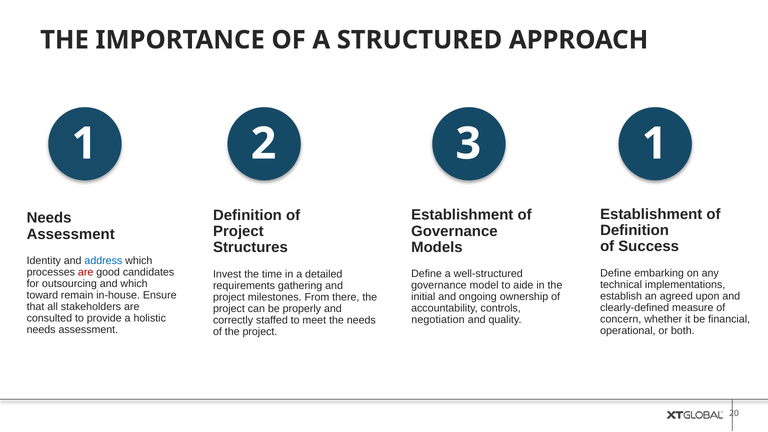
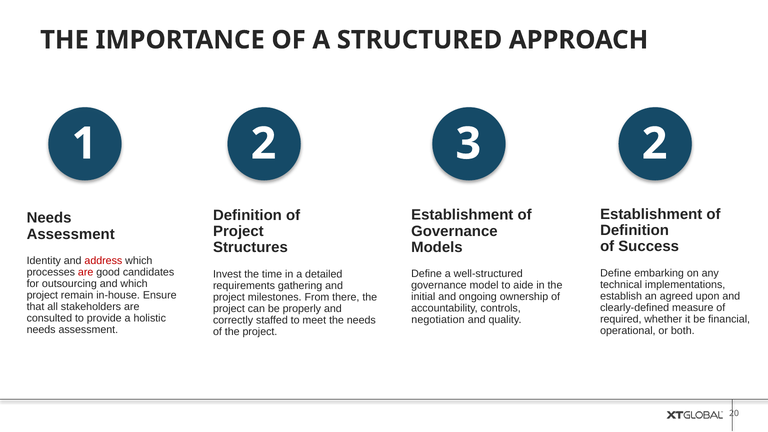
3 1: 1 -> 2
address colour: blue -> red
toward at (42, 295): toward -> project
concern: concern -> required
